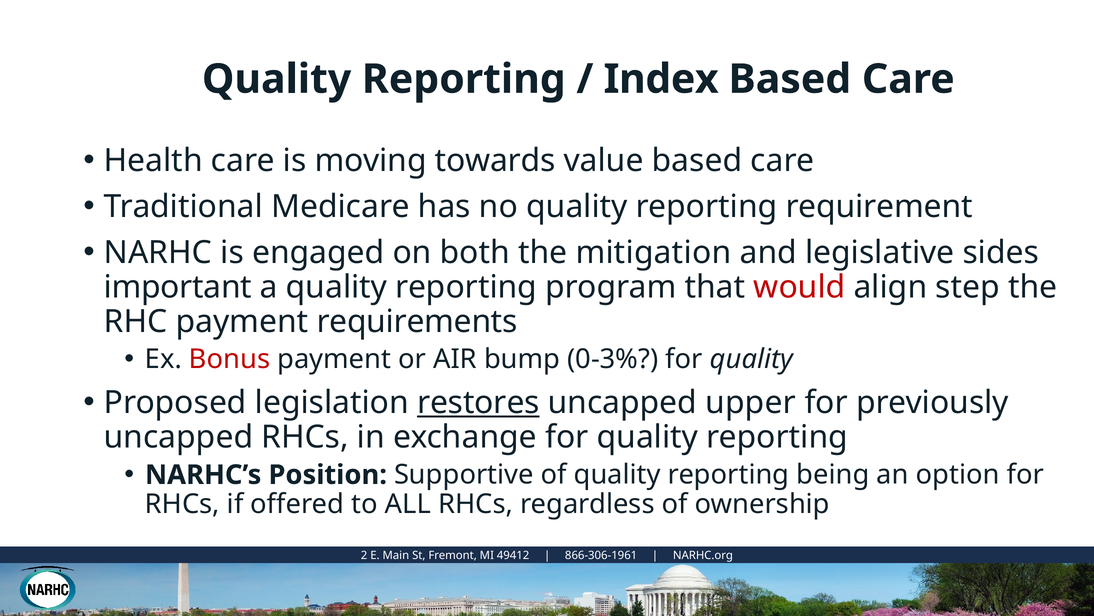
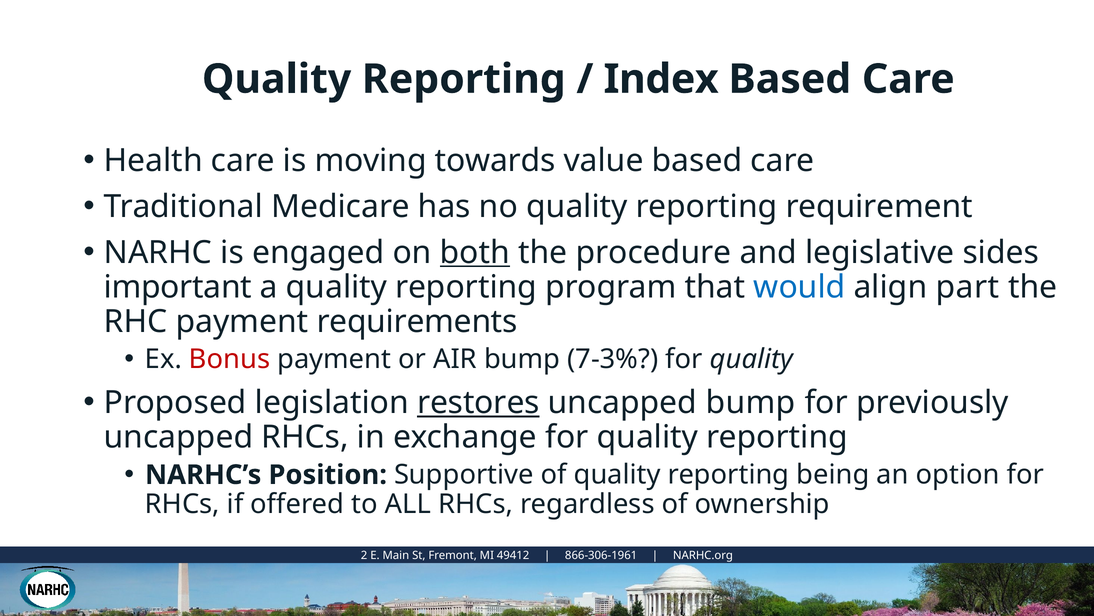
both underline: none -> present
mitigation: mitigation -> procedure
would colour: red -> blue
step: step -> part
0-3%: 0-3% -> 7-3%
uncapped upper: upper -> bump
